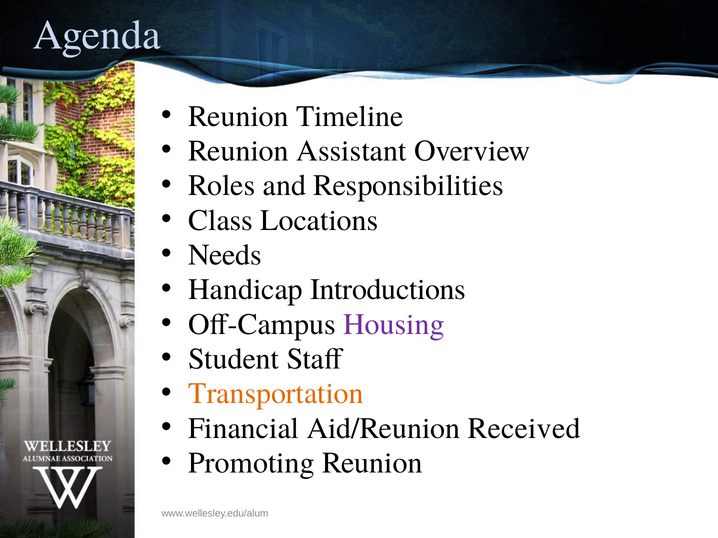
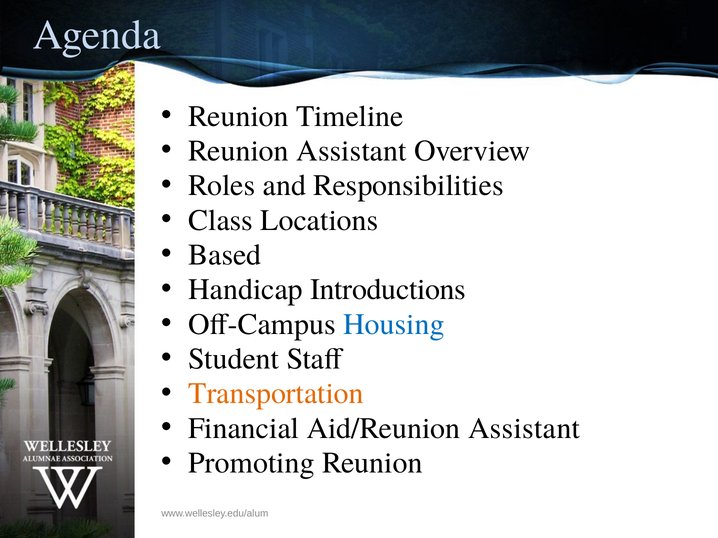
Needs: Needs -> Based
Housing colour: purple -> blue
Aid/Reunion Received: Received -> Assistant
